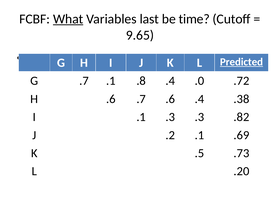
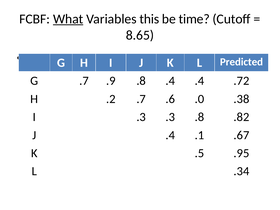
Variables last: last -> this
9.65: 9.65 -> 8.65
Predicted underline: present -> none
.7 .1: .1 -> .9
.4 .0: .0 -> .4
H .6: .6 -> .2
.6 .4: .4 -> .0
I .1: .1 -> .3
.3 .3: .3 -> .8
J .2: .2 -> .4
.69: .69 -> .67
.73: .73 -> .95
.20: .20 -> .34
